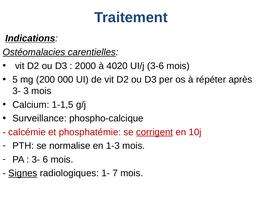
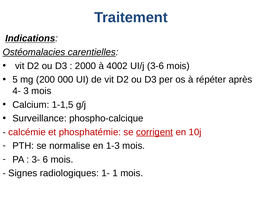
4020: 4020 -> 4002
3- at (17, 91): 3- -> 4-
Signes underline: present -> none
7: 7 -> 1
